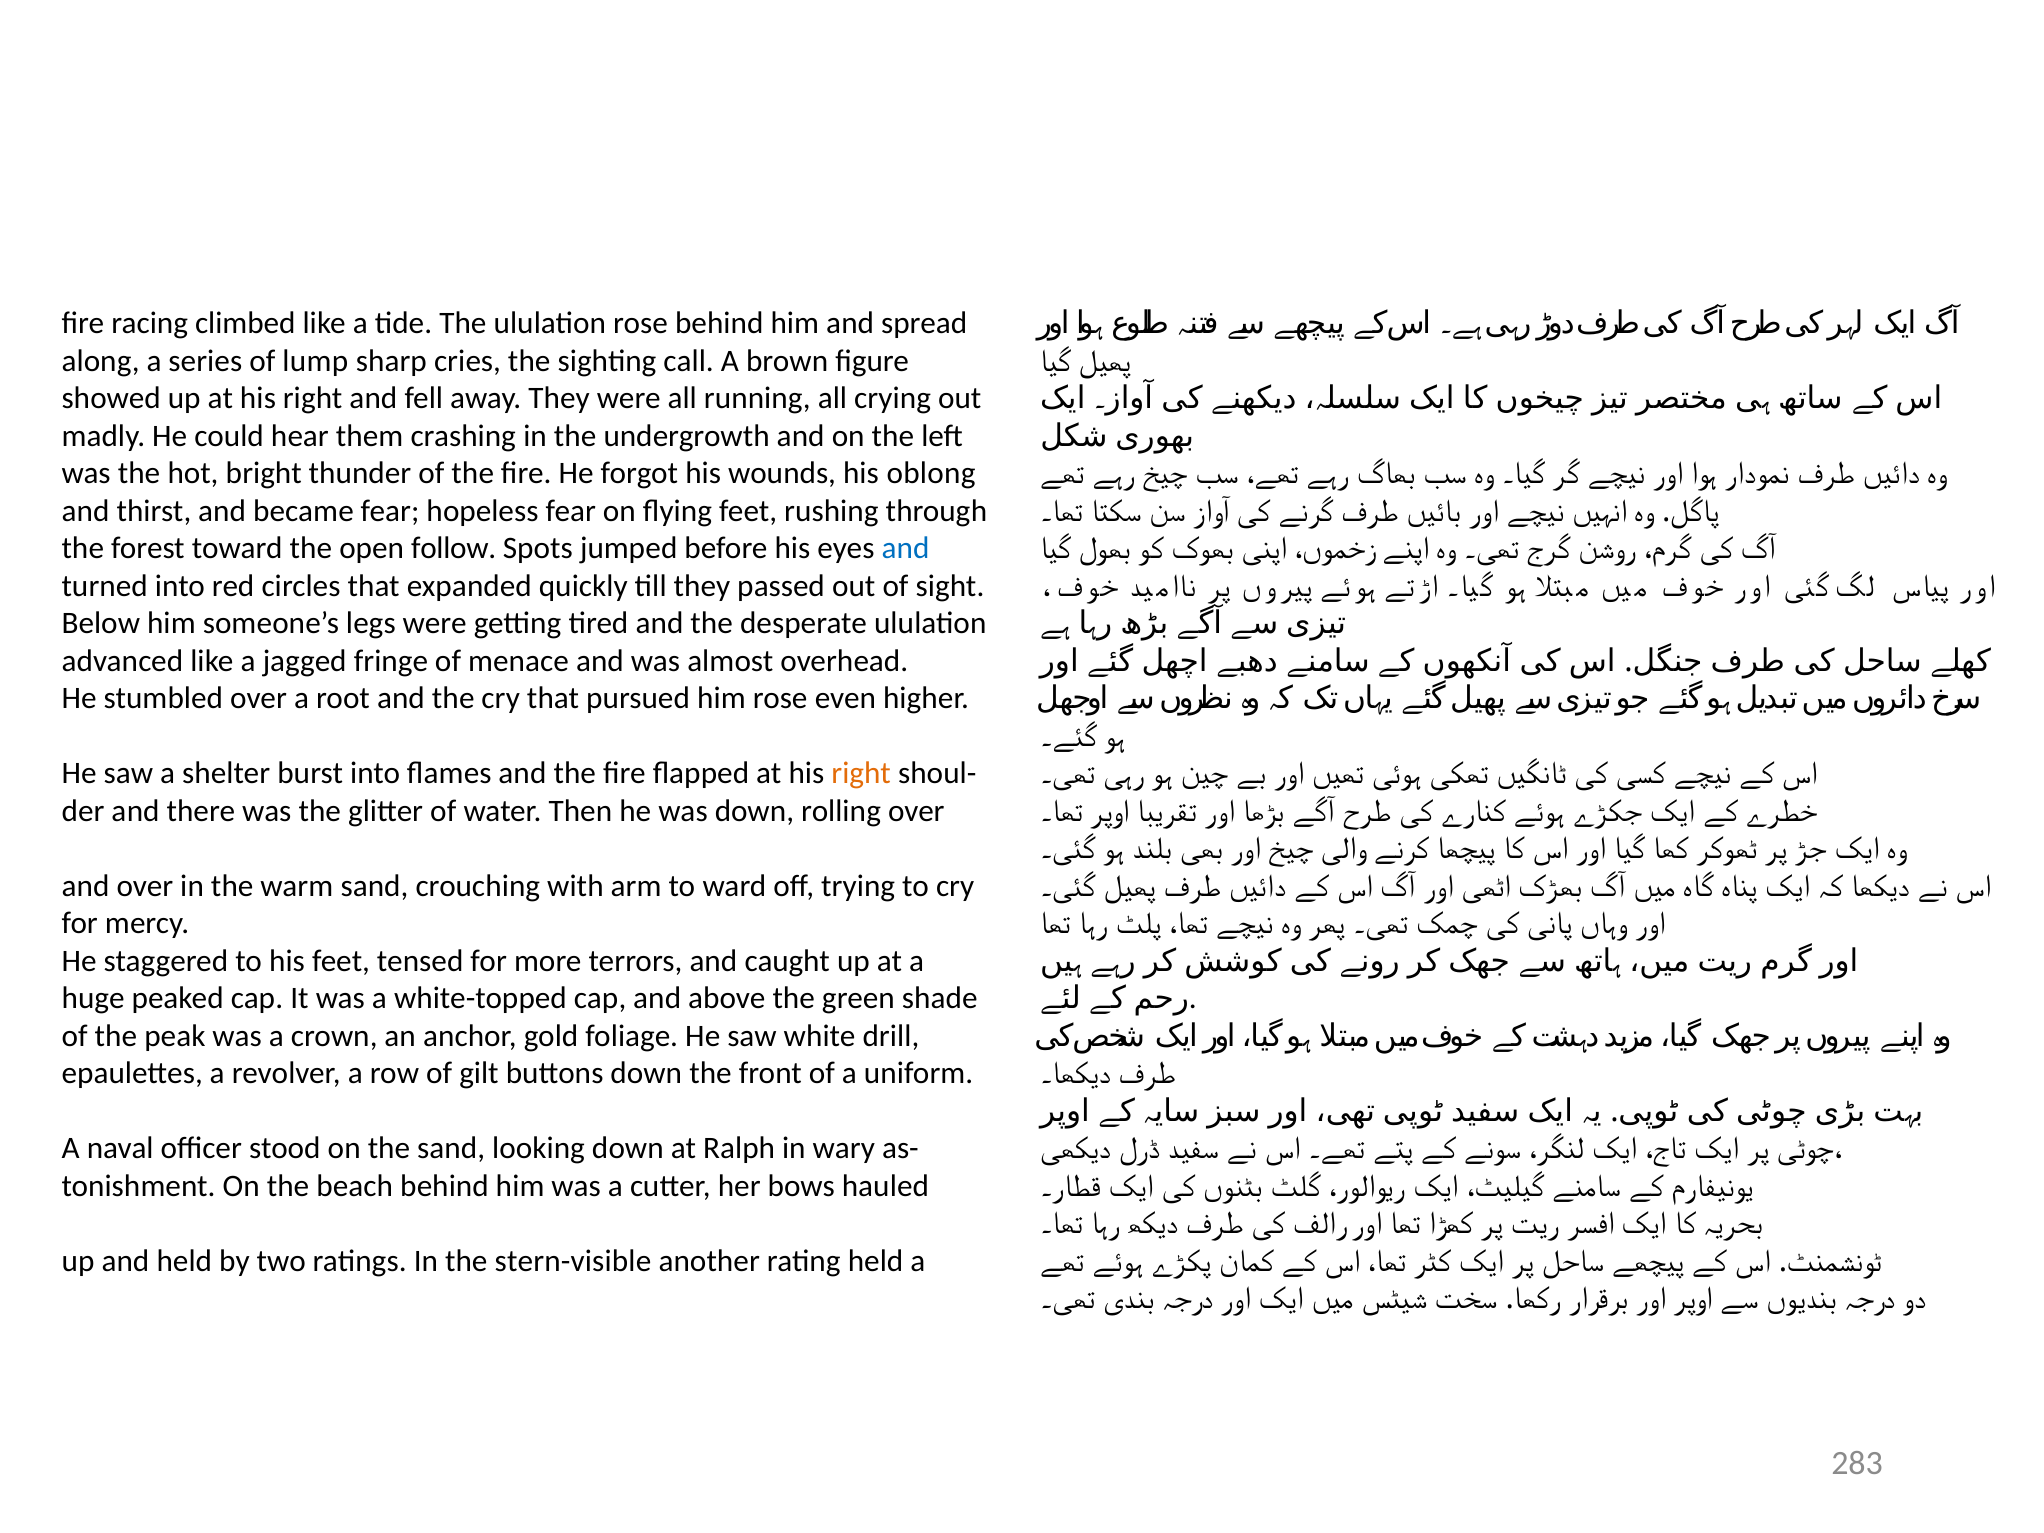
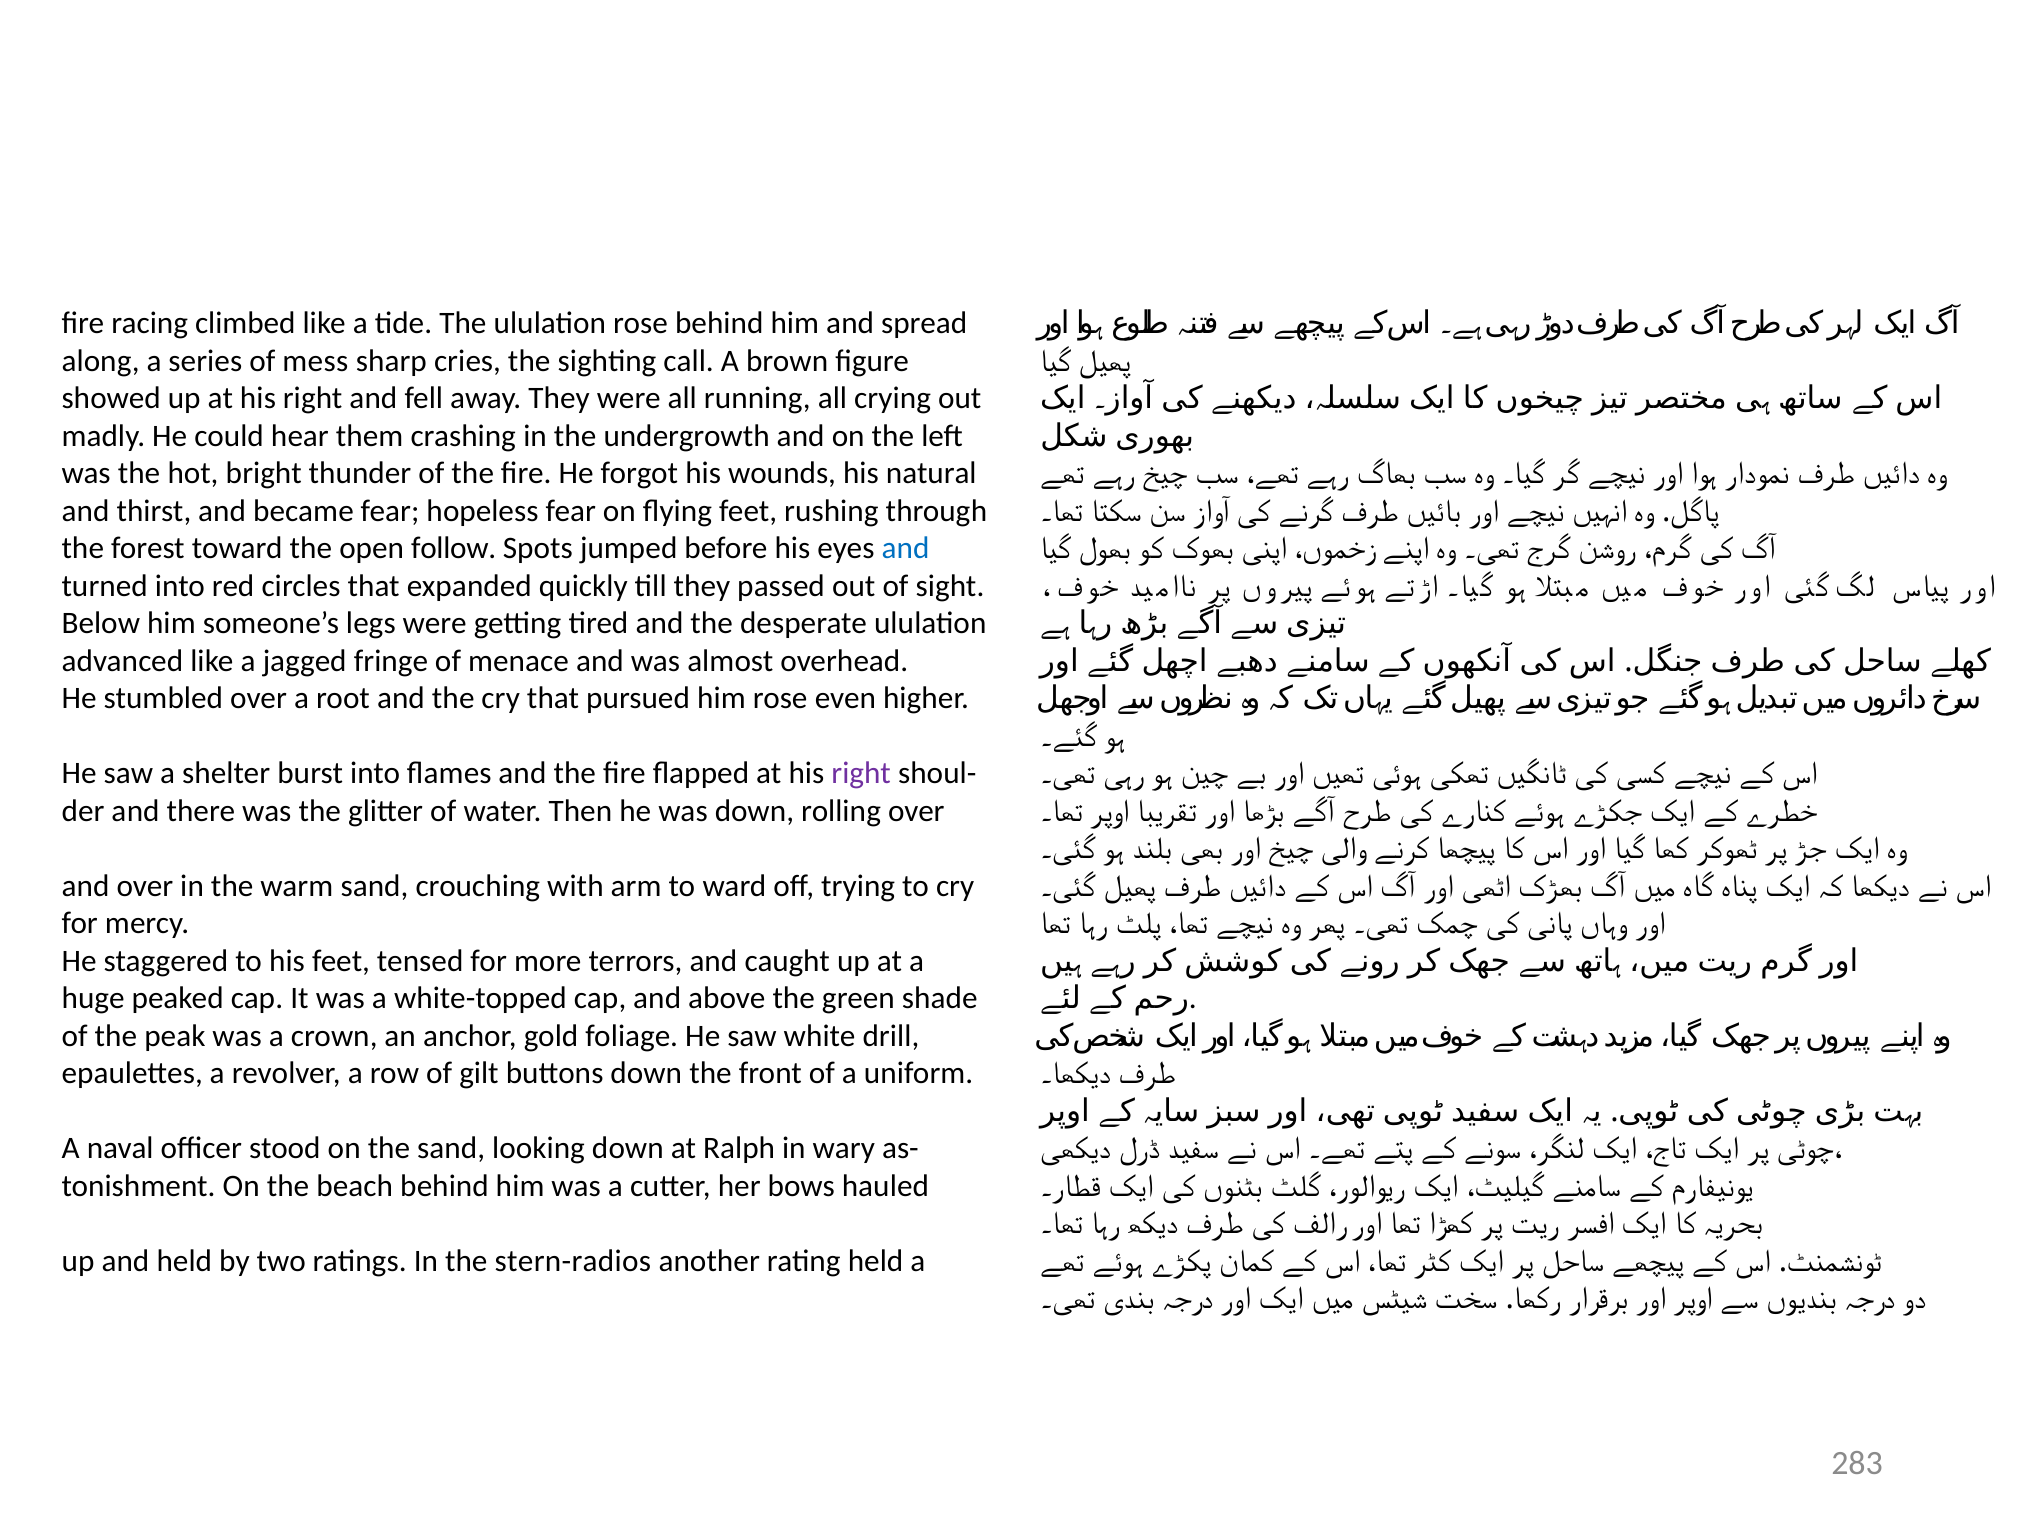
lump: lump -> mess
oblong: oblong -> natural
right at (861, 773) colour: orange -> purple
stern-visible: stern-visible -> stern-radios
